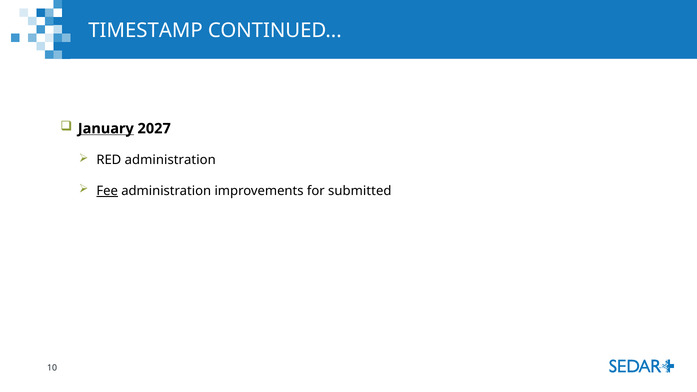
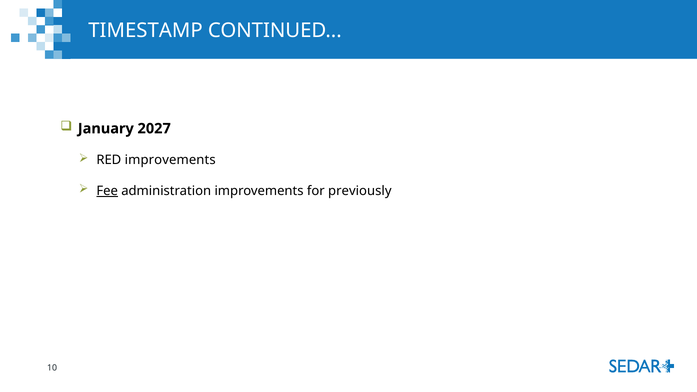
January underline: present -> none
RED administration: administration -> improvements
submitted: submitted -> previously
